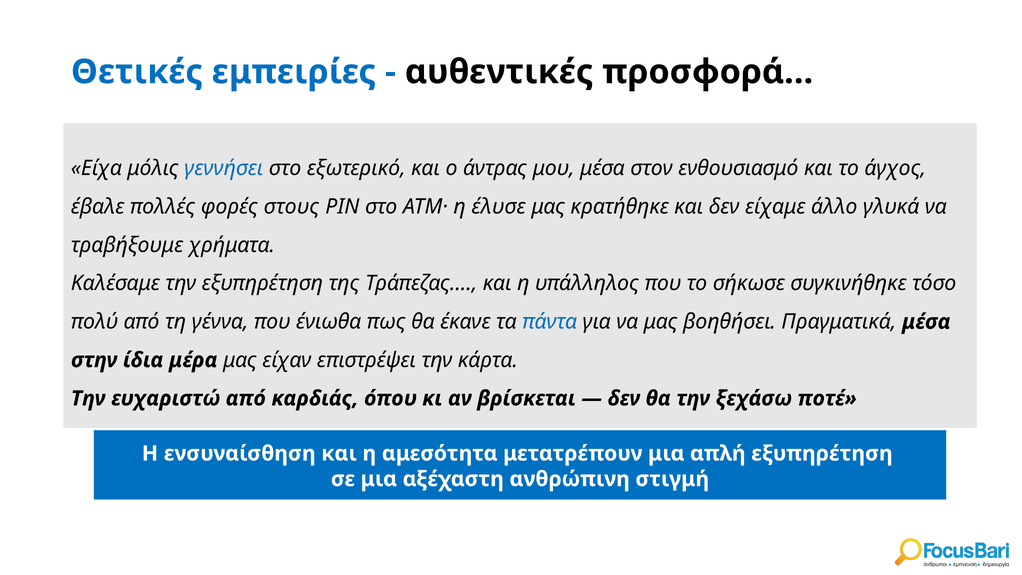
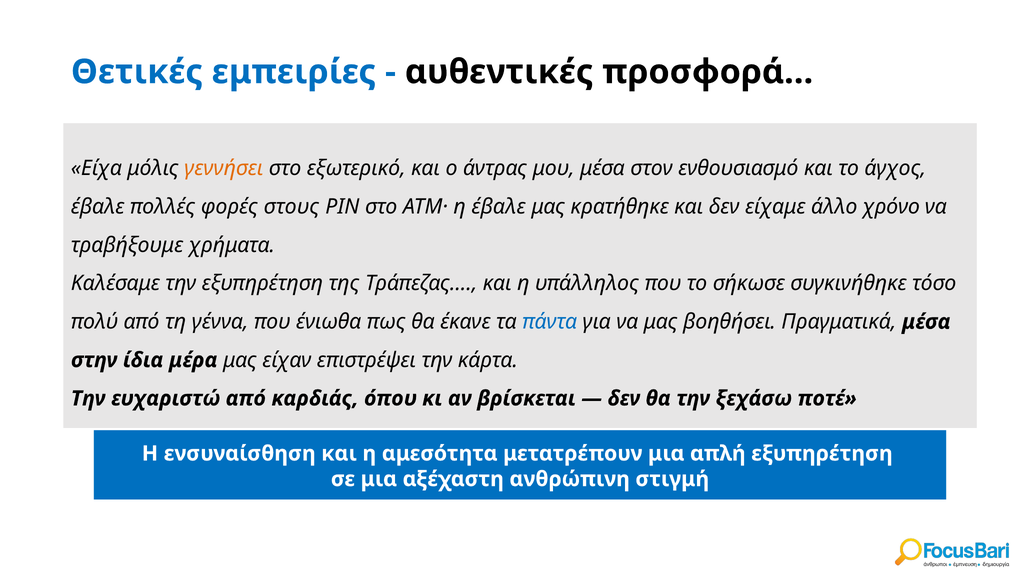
γεννήσει colour: blue -> orange
η έλυσε: έλυσε -> έβαλε
γλυκά: γλυκά -> χρόνο
